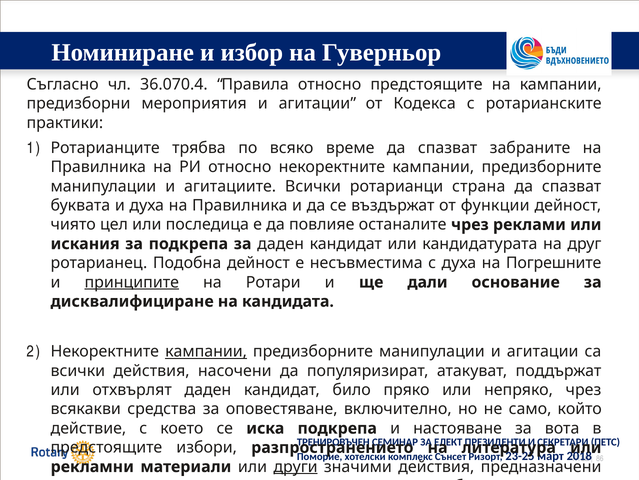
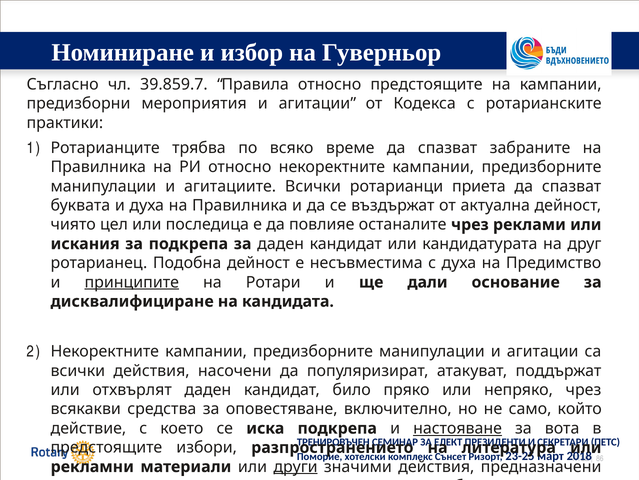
36.070.4: 36.070.4 -> 39.859.7
страна: страна -> приета
функции: функции -> актуална
Погрешните: Погрешните -> Предимство
кампании at (206, 351) underline: present -> none
настояване underline: none -> present
